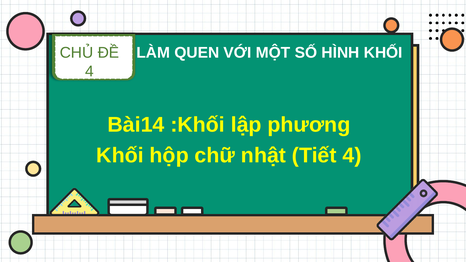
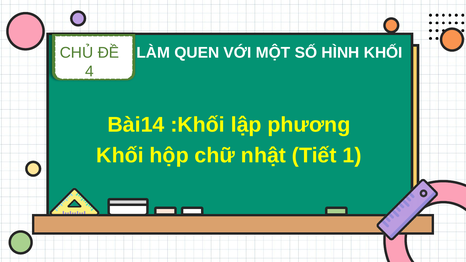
Tiết 4: 4 -> 1
